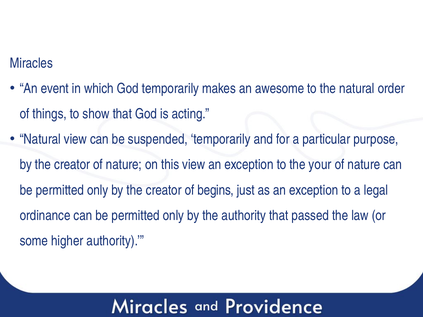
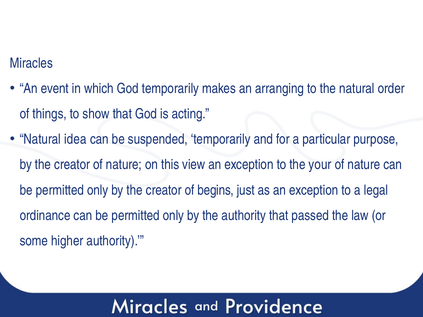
awesome: awesome -> arranging
Natural view: view -> idea
